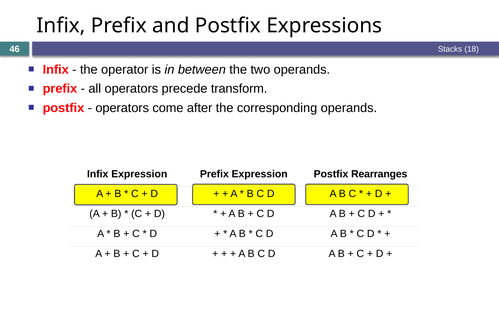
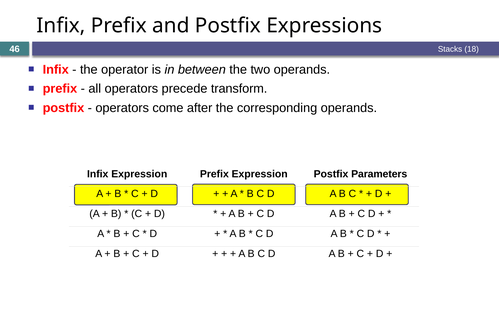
Rearranges: Rearranges -> Parameters
